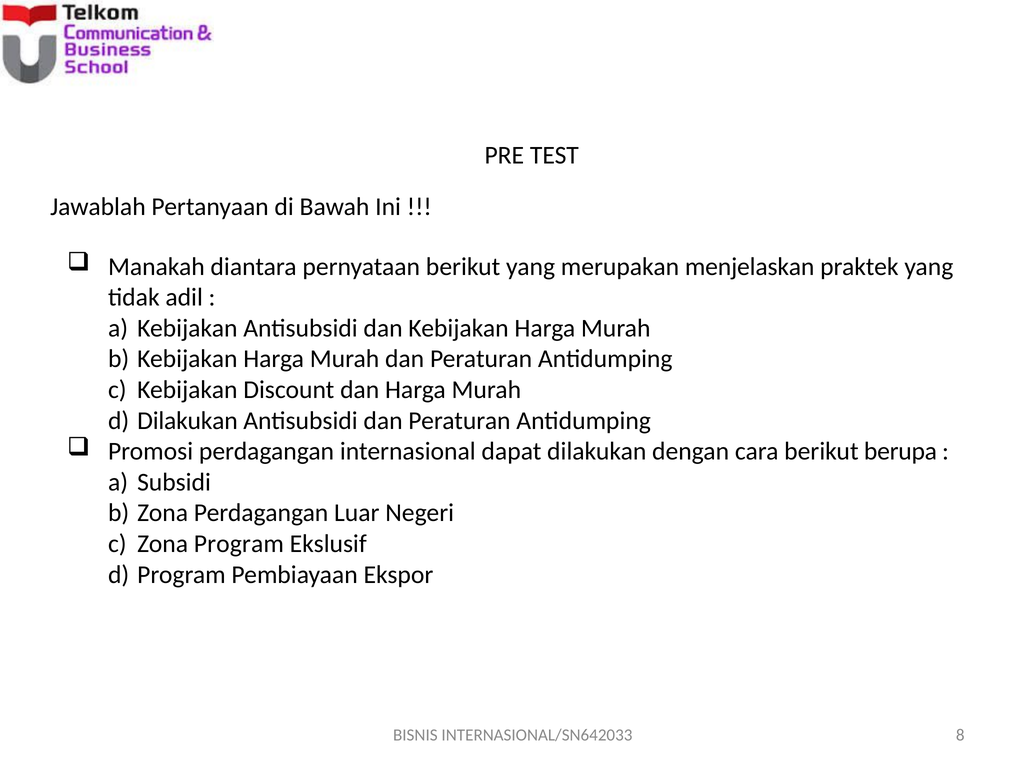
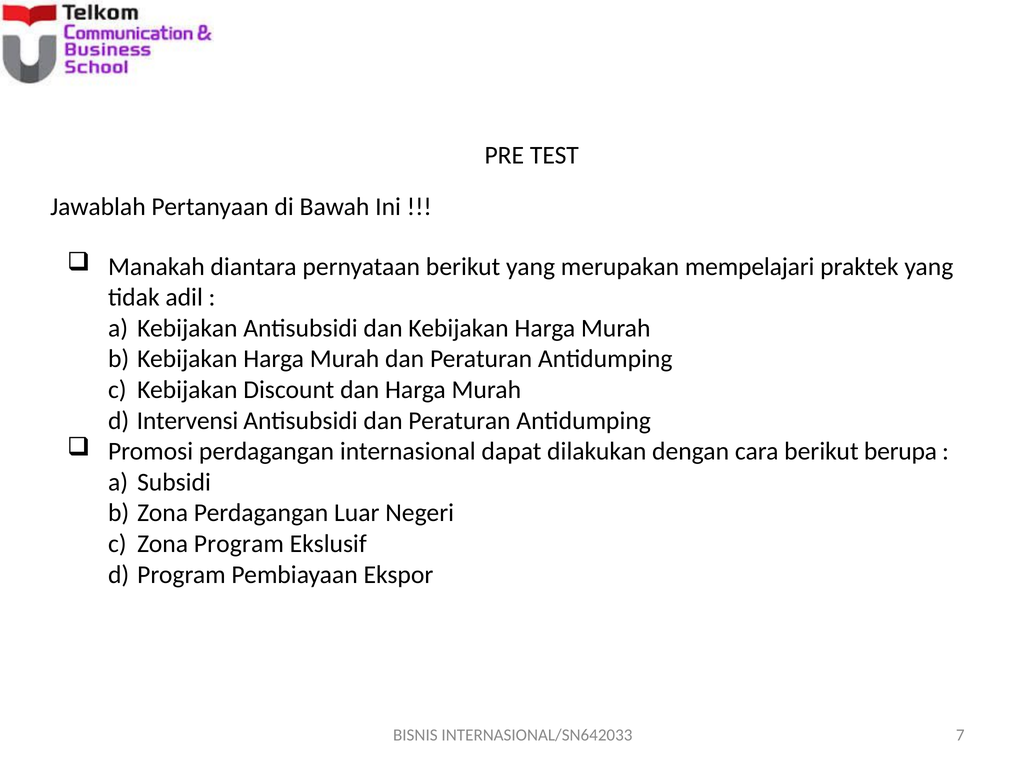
menjelaskan: menjelaskan -> mempelajari
Dilakukan at (187, 420): Dilakukan -> Intervensi
8: 8 -> 7
